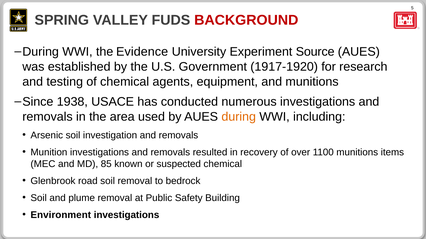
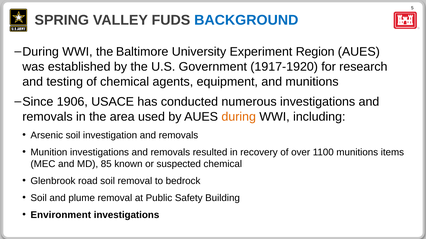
BACKGROUND colour: red -> blue
Evidence: Evidence -> Baltimore
Source: Source -> Region
1938: 1938 -> 1906
